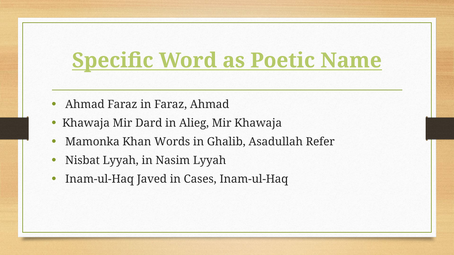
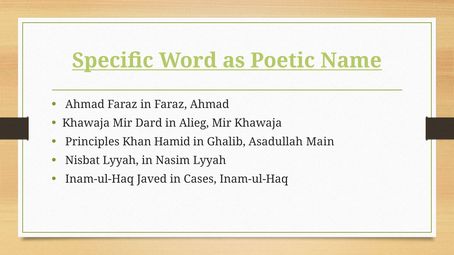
Mamonka: Mamonka -> Principles
Words: Words -> Hamid
Refer: Refer -> Main
